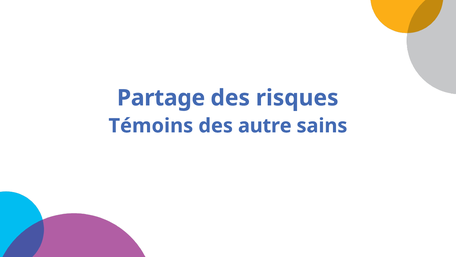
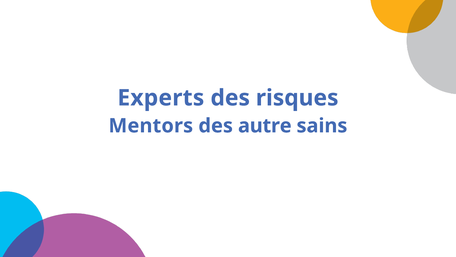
Partage: Partage -> Experts
Témoins: Témoins -> Mentors
